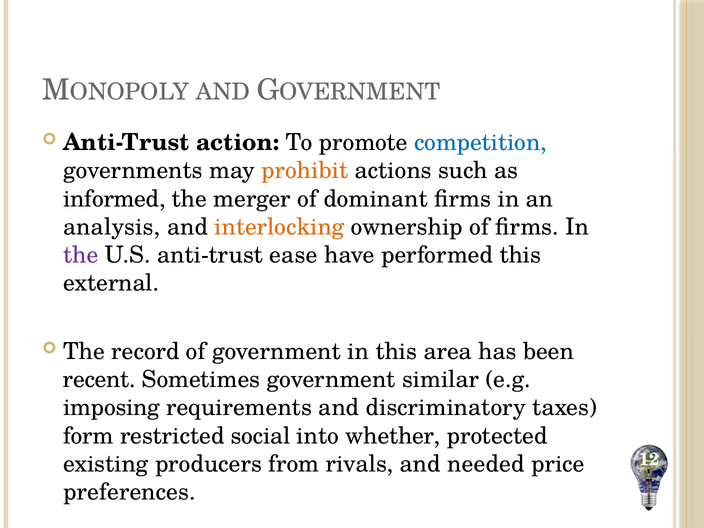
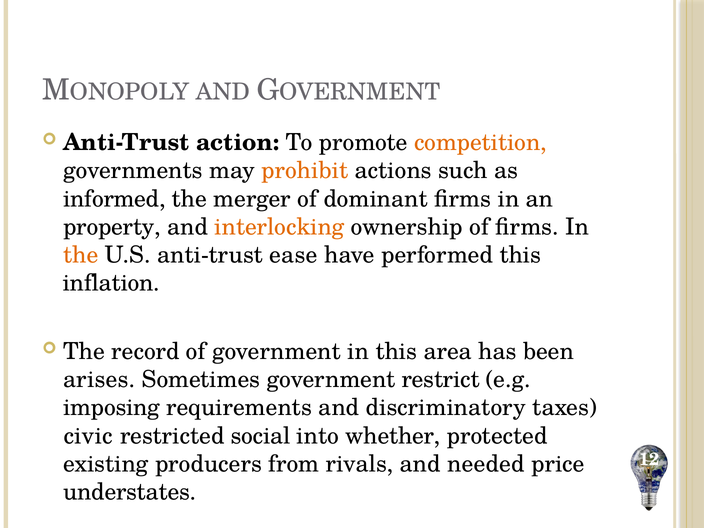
competition colour: blue -> orange
analysis: analysis -> property
the at (81, 255) colour: purple -> orange
external: external -> inflation
recent: recent -> arises
similar: similar -> restrict
form: form -> civic
preferences: preferences -> understates
